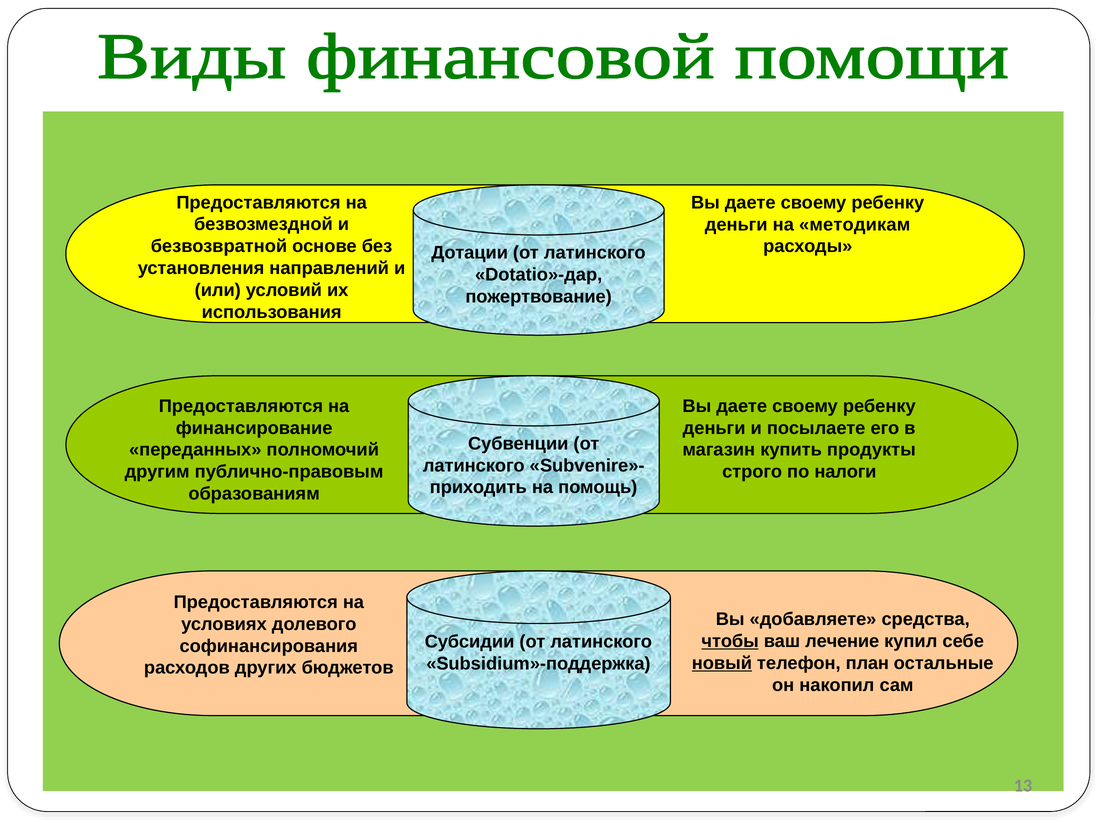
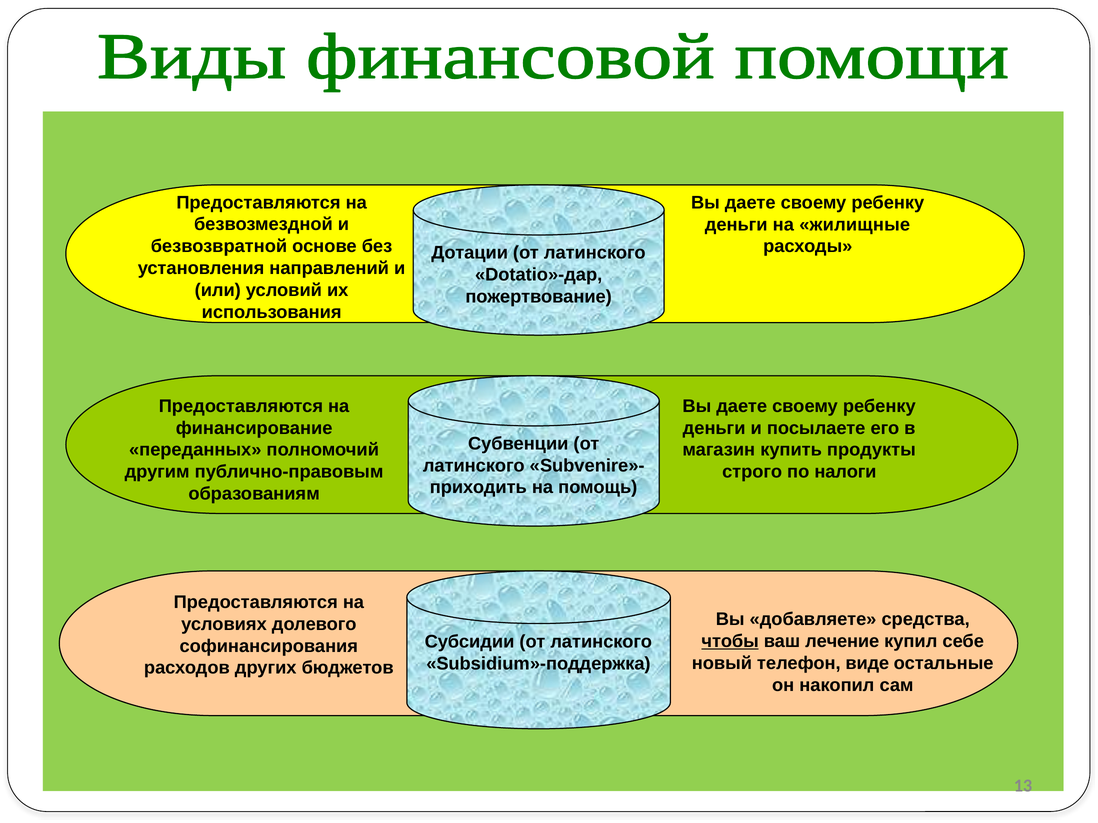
методикам: методикам -> жилищные
новый underline: present -> none
план: план -> виде
